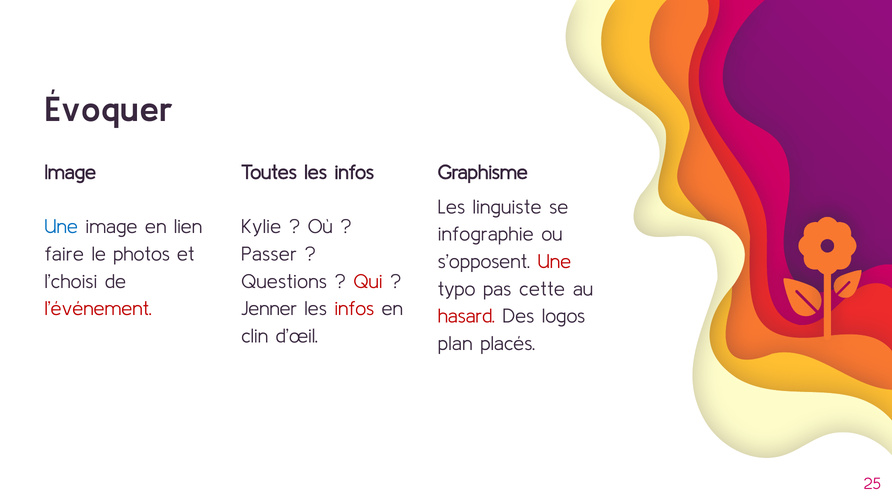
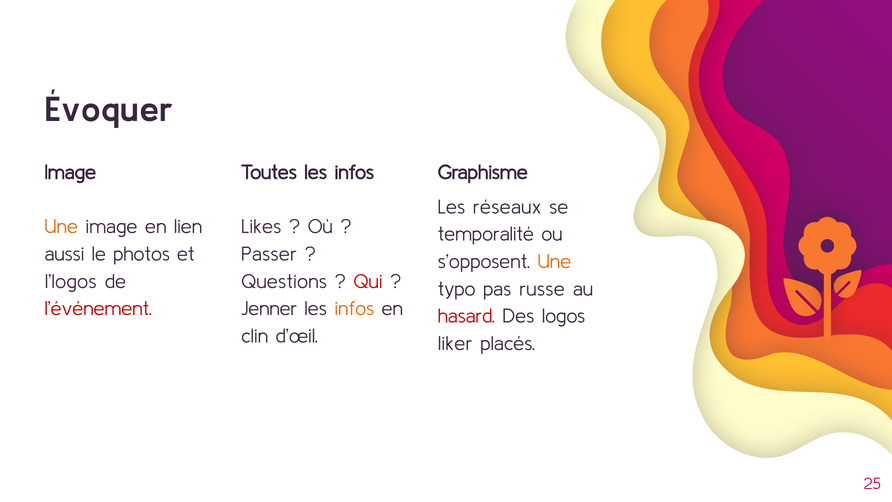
linguiste: linguiste -> réseaux
Une at (61, 227) colour: blue -> orange
Kylie: Kylie -> Likes
infographie: infographie -> temporalité
faire: faire -> aussi
Une at (555, 262) colour: red -> orange
l’choisi: l’choisi -> l’logos
cette: cette -> russe
infos at (354, 309) colour: red -> orange
plan: plan -> liker
